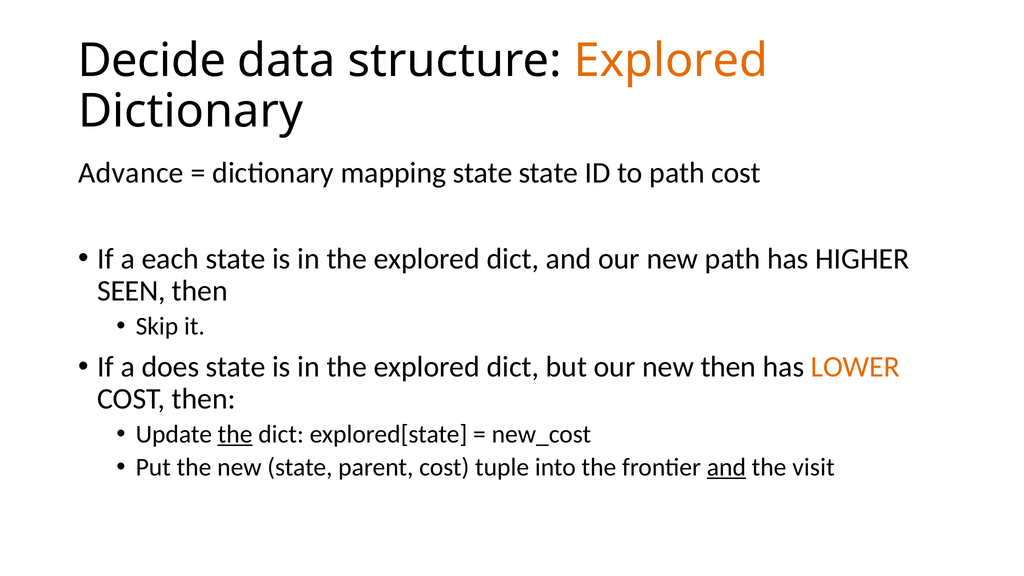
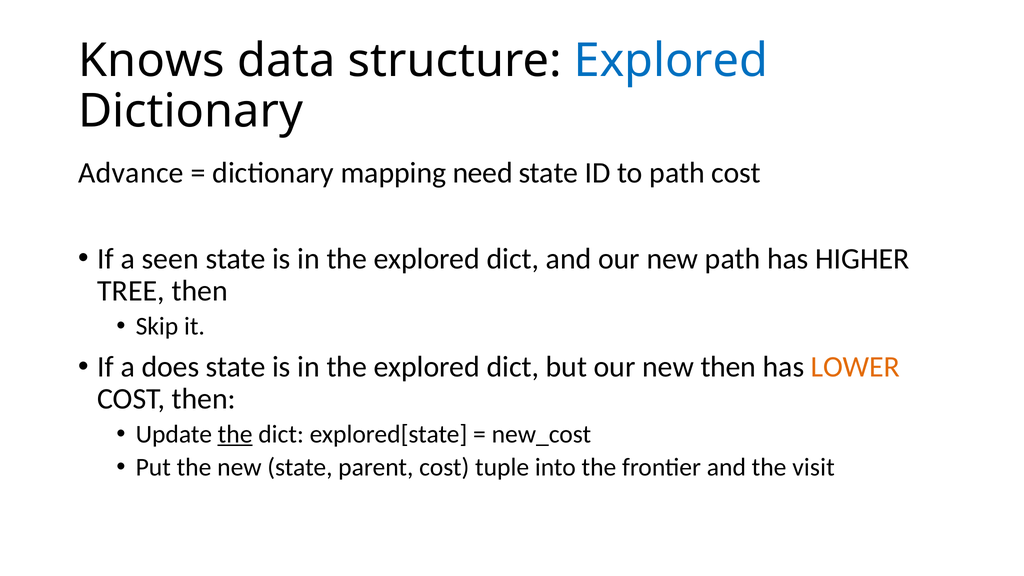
Decide: Decide -> Knows
Explored at (671, 61) colour: orange -> blue
mapping state: state -> need
each: each -> seen
SEEN: SEEN -> TREE
and at (726, 467) underline: present -> none
